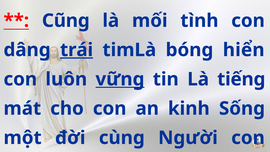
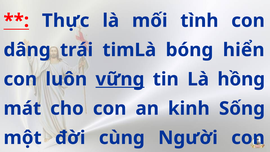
Cũng: Cũng -> Thực
trái underline: present -> none
tiếng: tiếng -> hồng
